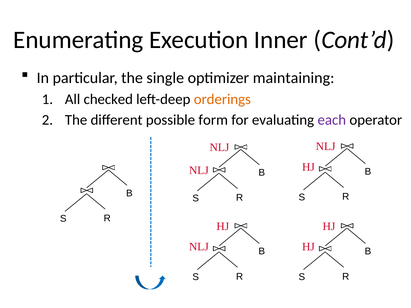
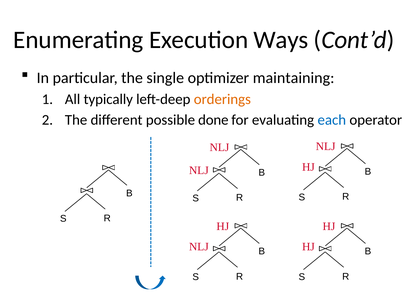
Inner: Inner -> Ways
checked: checked -> typically
form: form -> done
each colour: purple -> blue
